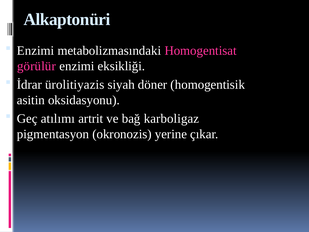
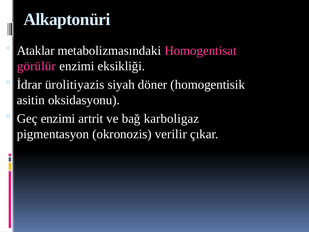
Enzimi at (36, 51): Enzimi -> Ataklar
Geç atılımı: atılımı -> enzimi
yerine: yerine -> verilir
